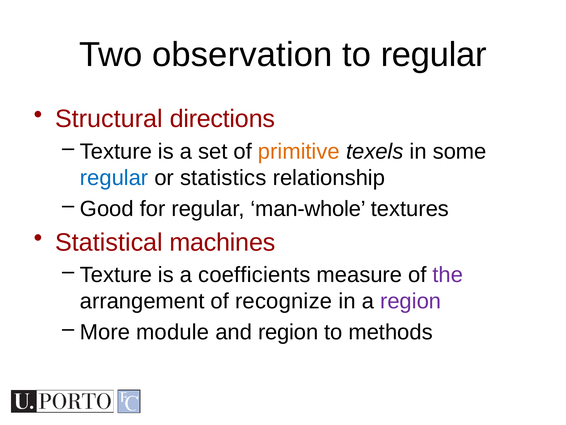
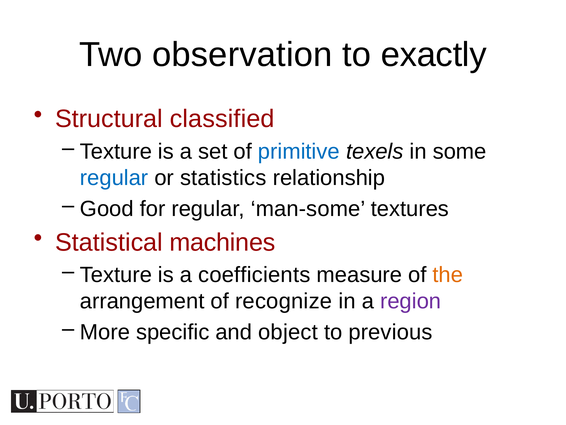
to regular: regular -> exactly
directions: directions -> classified
primitive colour: orange -> blue
man-whole: man-whole -> man-some
the colour: purple -> orange
module: module -> specific
and region: region -> object
methods: methods -> previous
